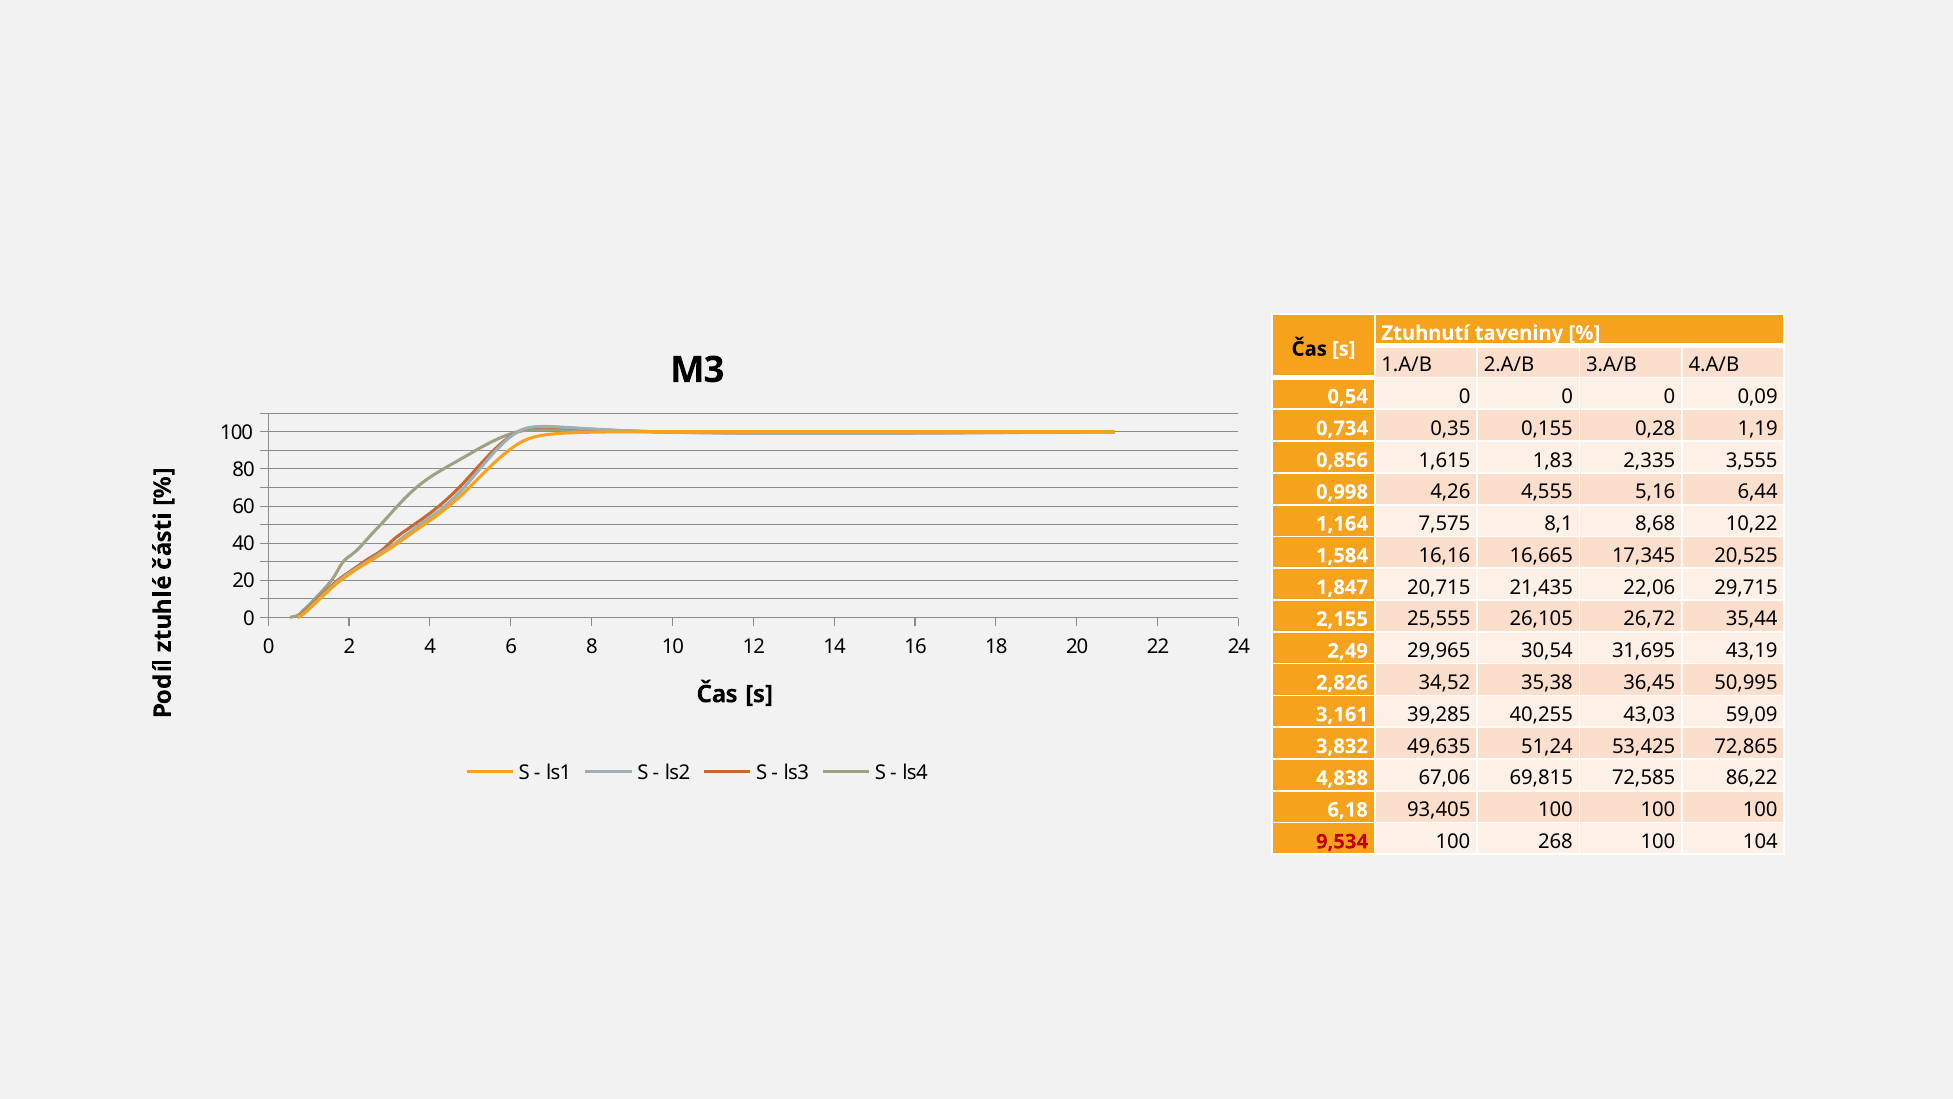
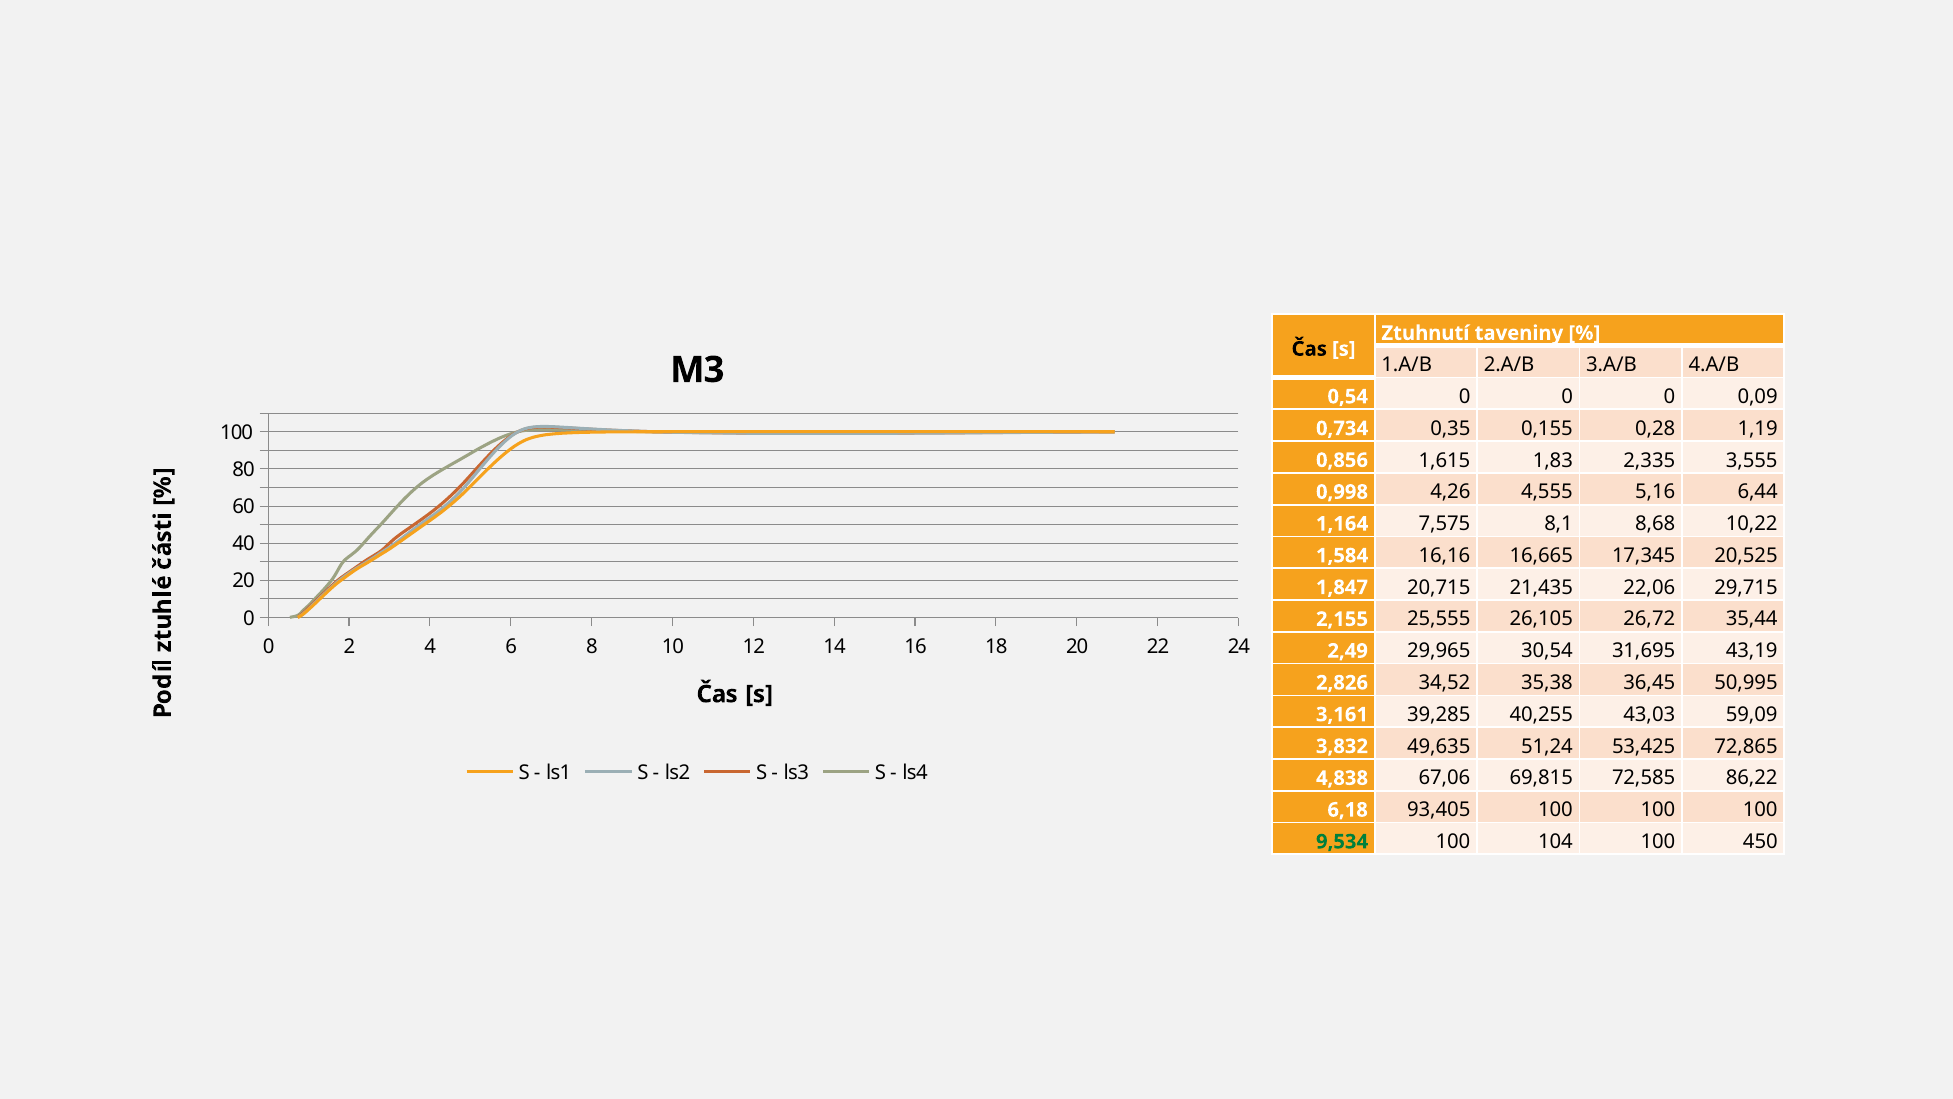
9,534 colour: red -> green
268: 268 -> 104
104: 104 -> 450
